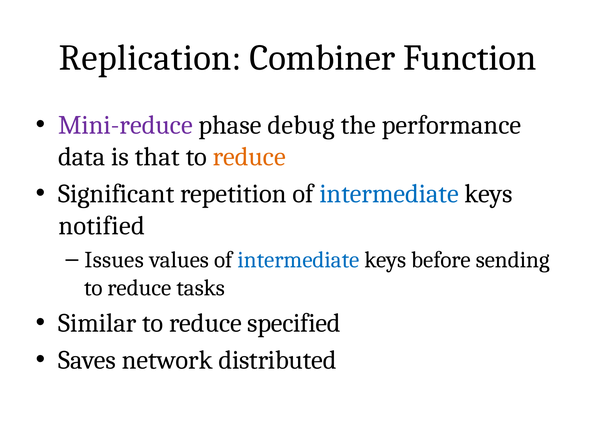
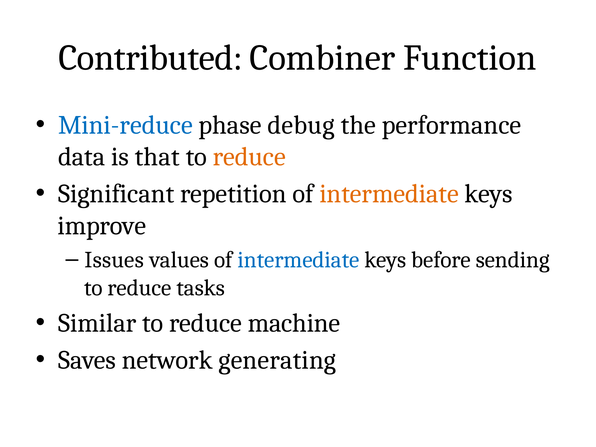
Replication: Replication -> Contributed
Mini-reduce colour: purple -> blue
intermediate at (389, 194) colour: blue -> orange
notified: notified -> improve
specified: specified -> machine
distributed: distributed -> generating
